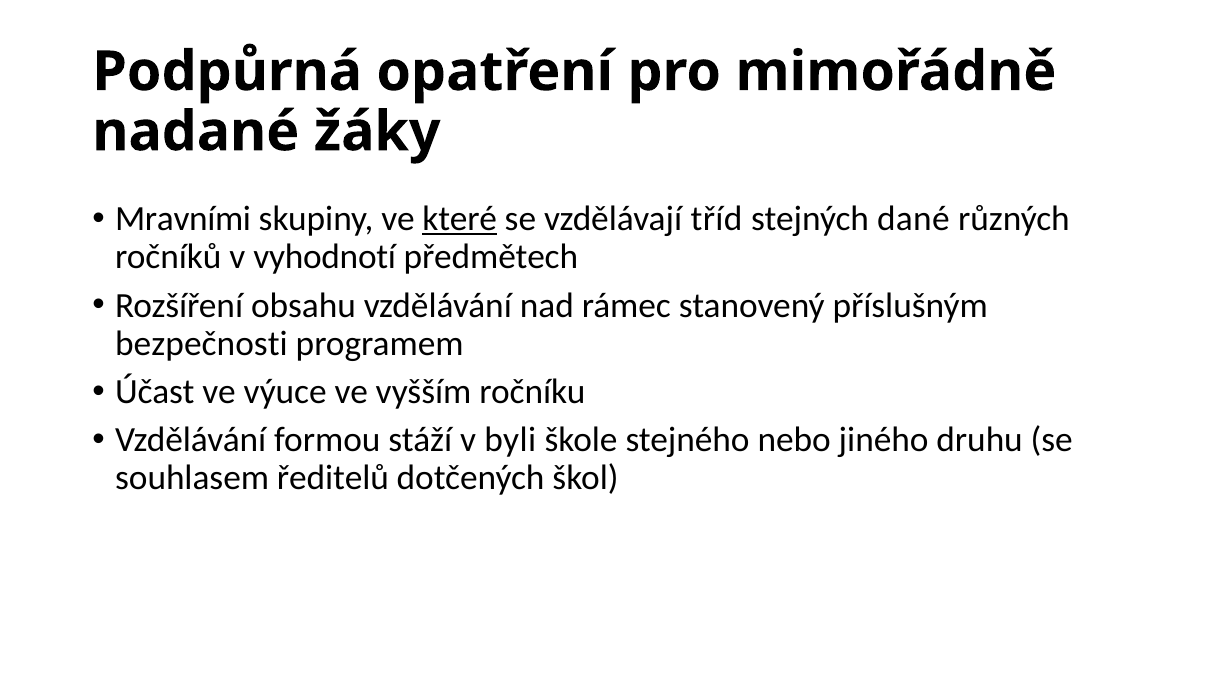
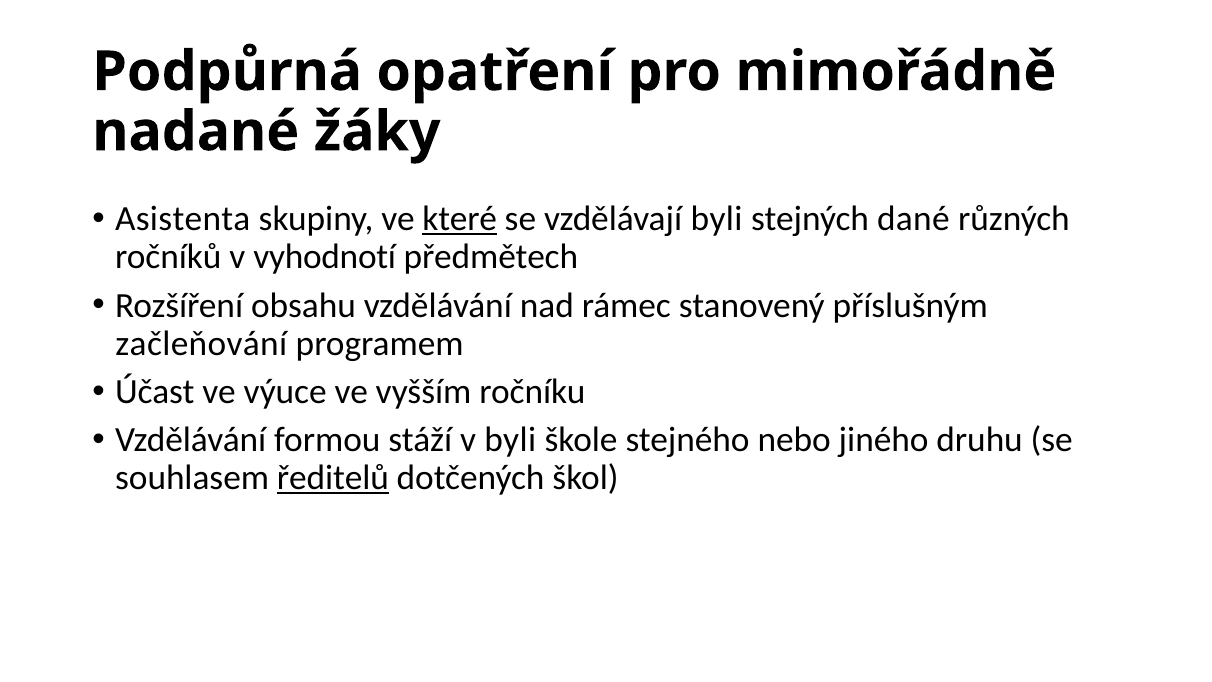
Mravními: Mravními -> Asistenta
vzdělávají tříd: tříd -> byli
bezpečnosti: bezpečnosti -> začleňování
ředitelů underline: none -> present
